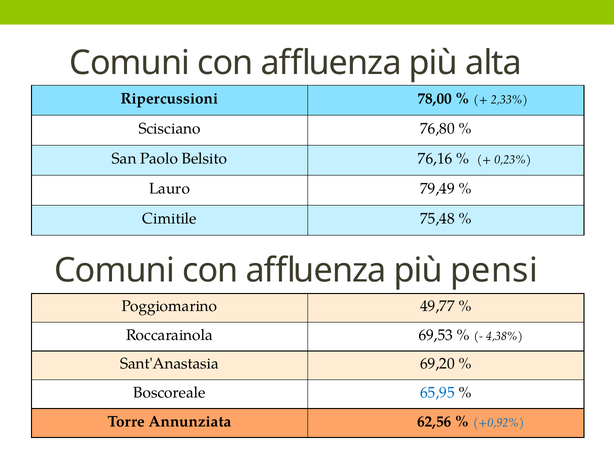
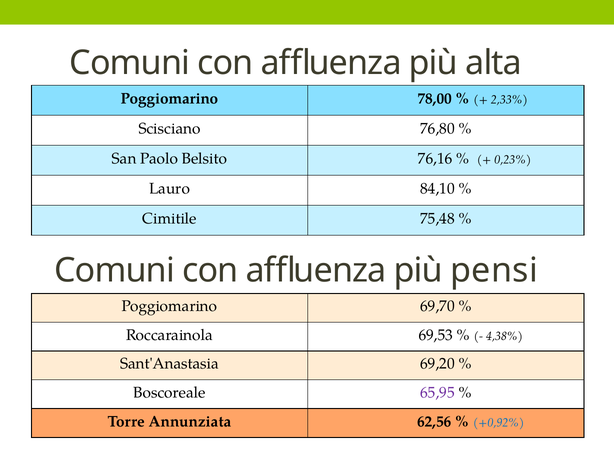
Ripercussioni at (169, 99): Ripercussioni -> Poggiomarino
79,49: 79,49 -> 84,10
49,77: 49,77 -> 69,70
65,95 colour: blue -> purple
